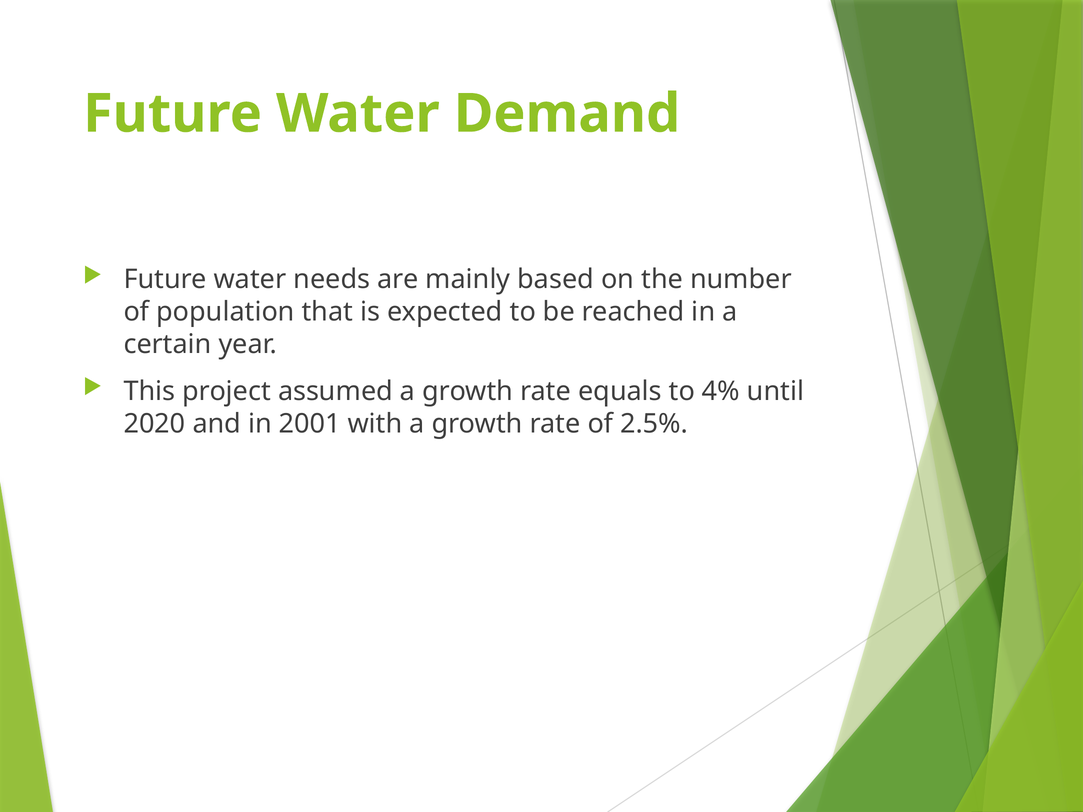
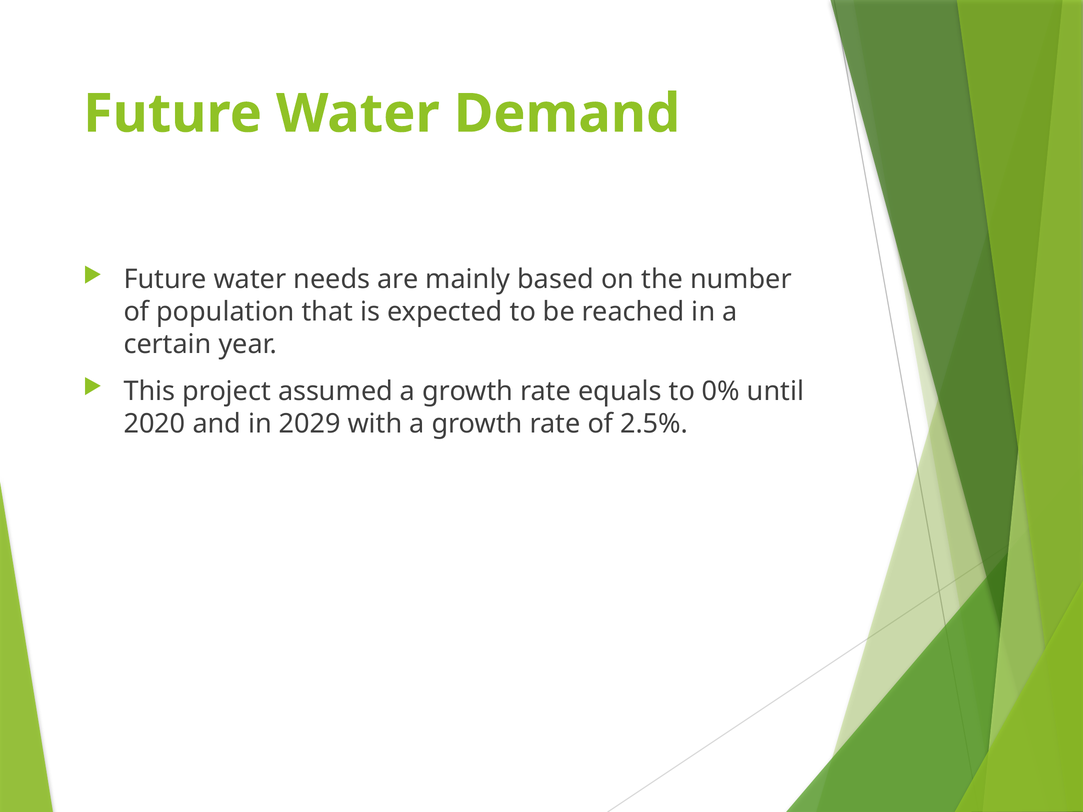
4%: 4% -> 0%
2001: 2001 -> 2029
